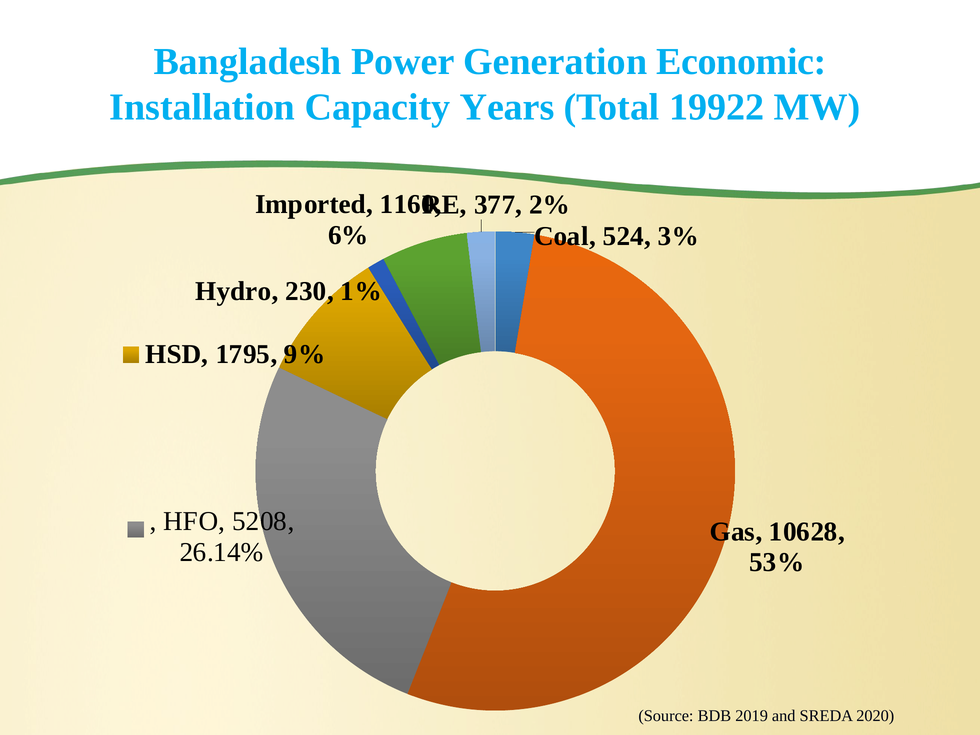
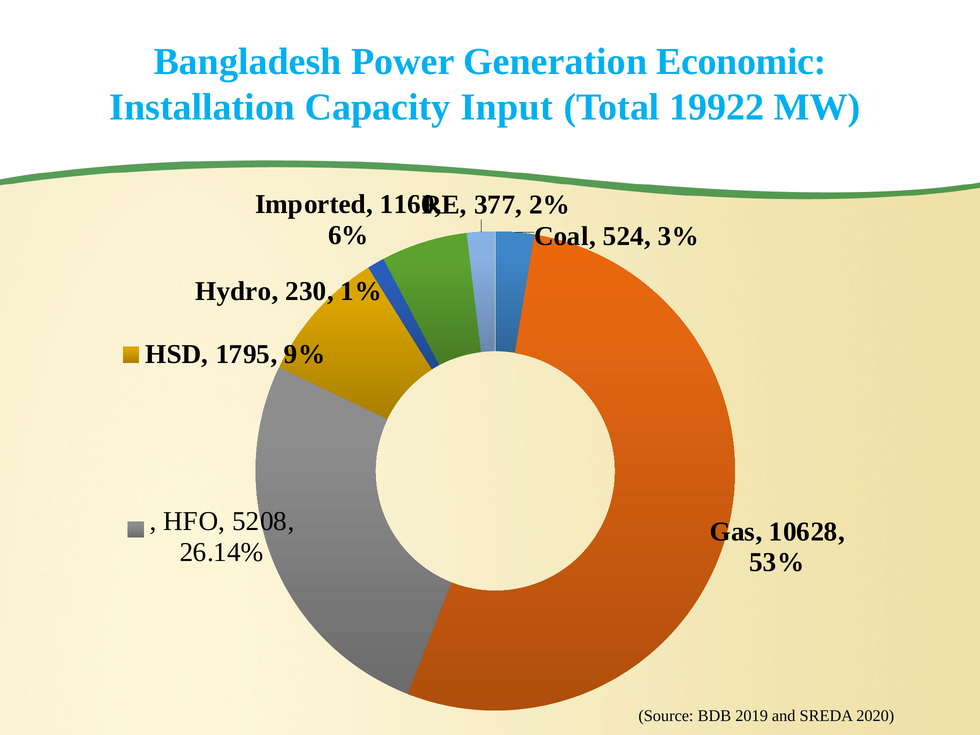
Years: Years -> Input
